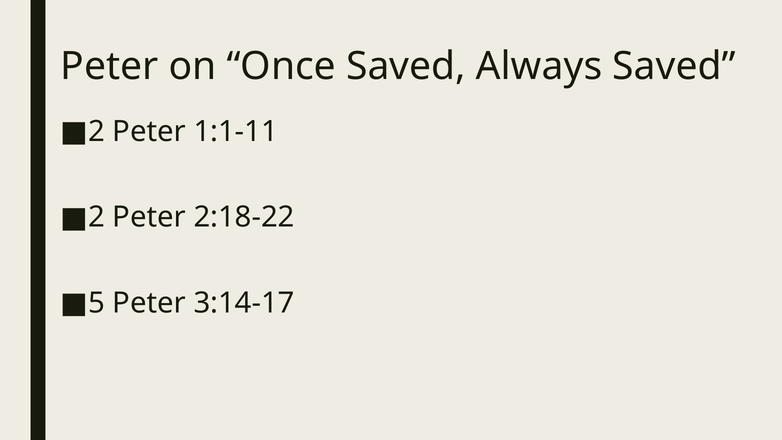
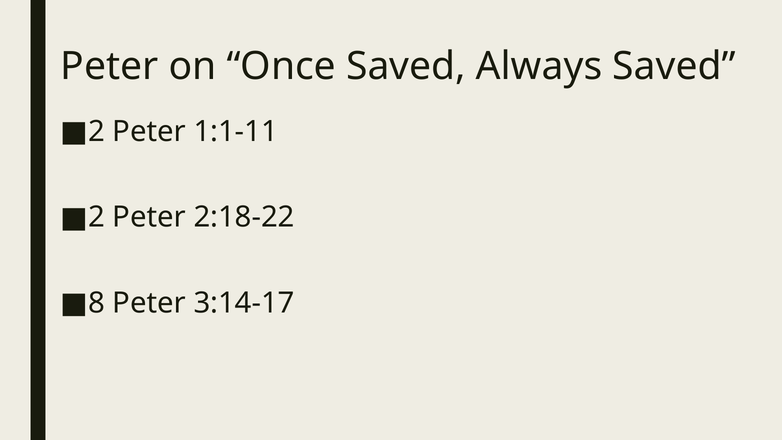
5: 5 -> 8
